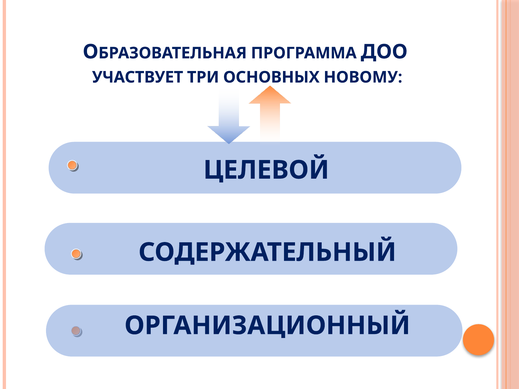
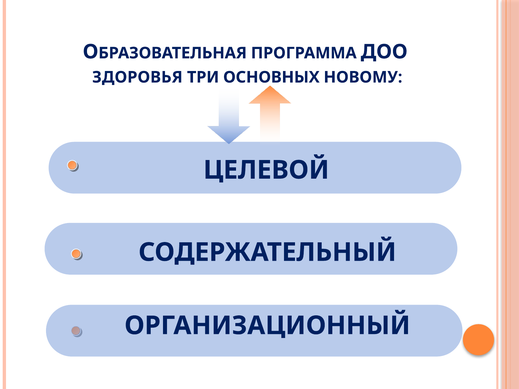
УЧАСТВУЕТ: УЧАСТВУЕТ -> ЗДОРОВЬЯ
